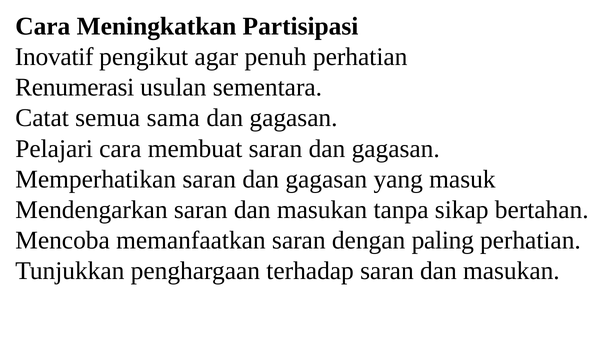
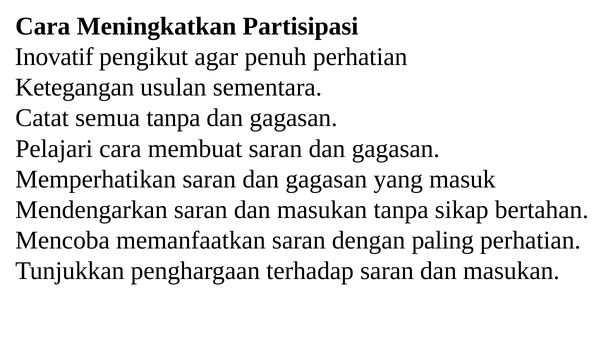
Renumerasi: Renumerasi -> Ketegangan
semua sama: sama -> tanpa
